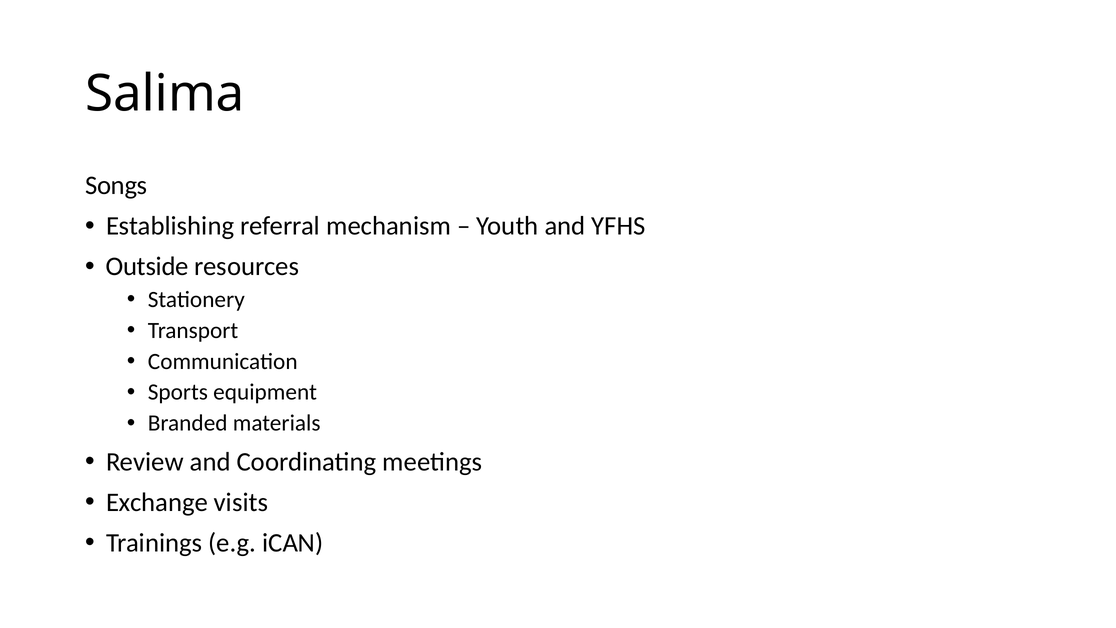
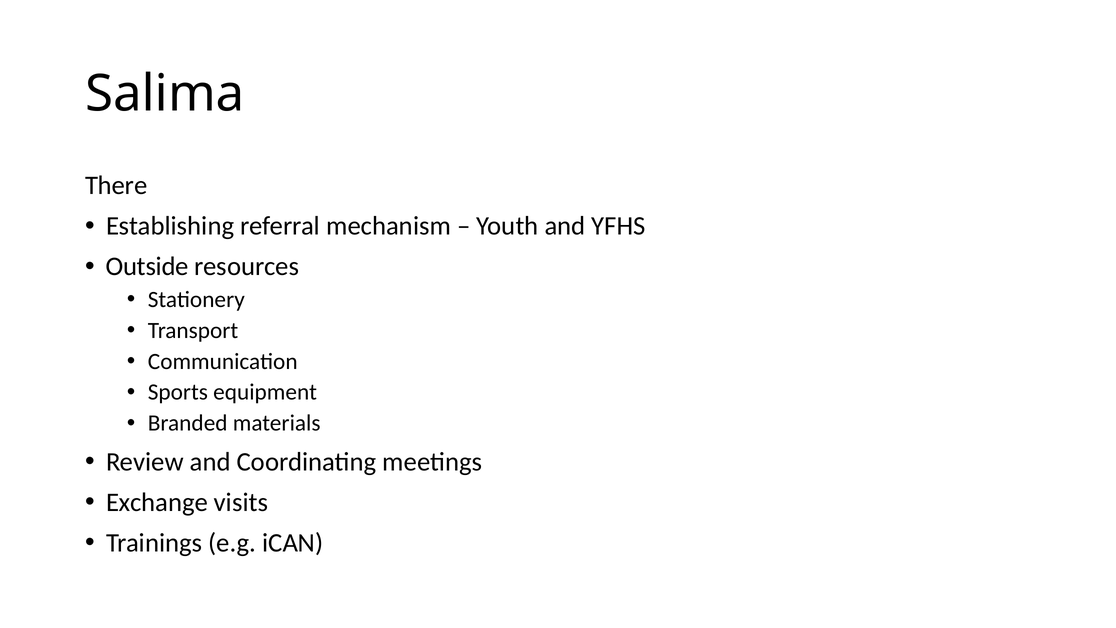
Songs: Songs -> There
